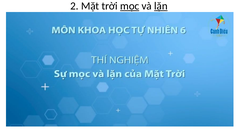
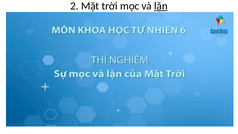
mọc underline: present -> none
